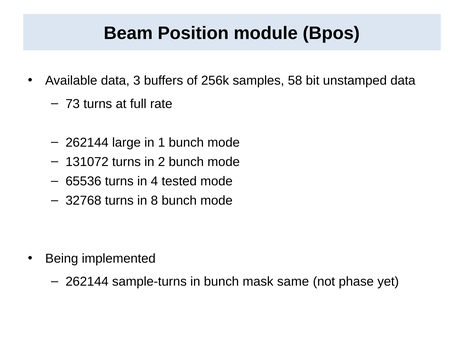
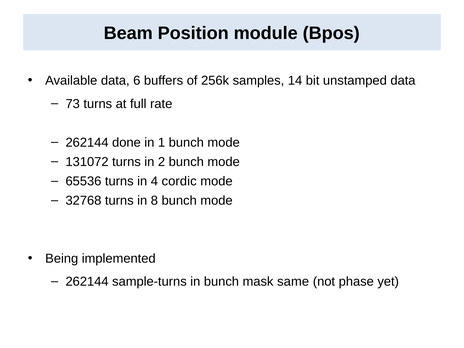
3: 3 -> 6
58: 58 -> 14
large: large -> done
tested: tested -> cordic
